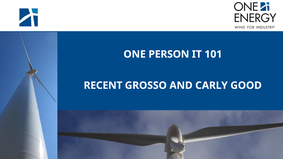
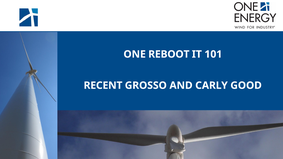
PERSON: PERSON -> REBOOT
